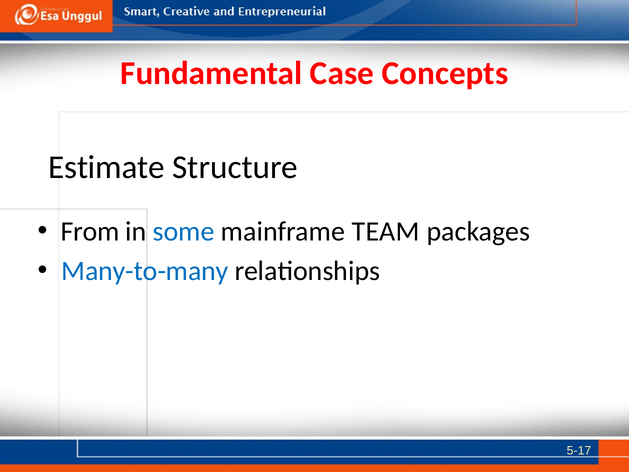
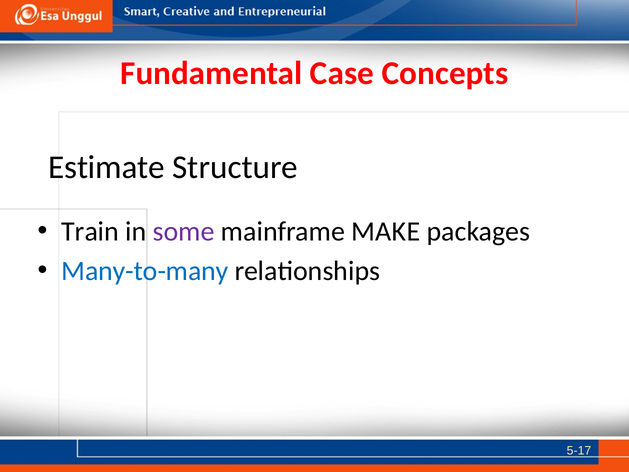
From: From -> Train
some colour: blue -> purple
TEAM: TEAM -> MAKE
